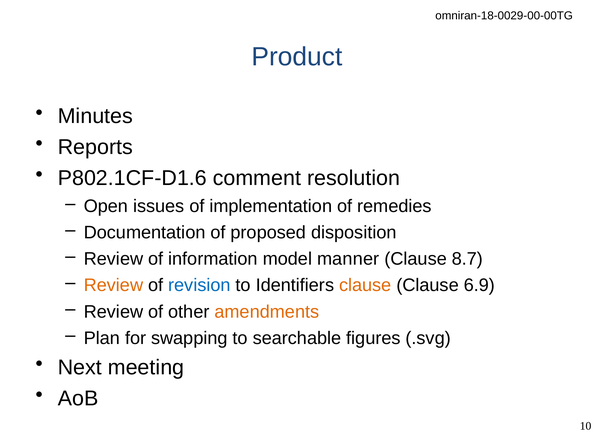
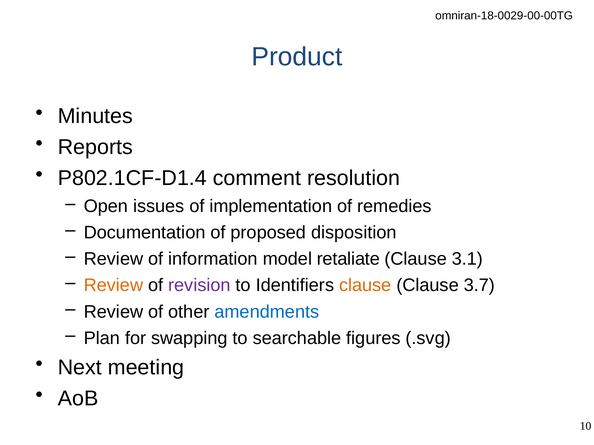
P802.1CF-D1.6: P802.1CF-D1.6 -> P802.1CF-D1.4
manner: manner -> retaliate
8.7: 8.7 -> 3.1
revision colour: blue -> purple
6.9: 6.9 -> 3.7
amendments colour: orange -> blue
